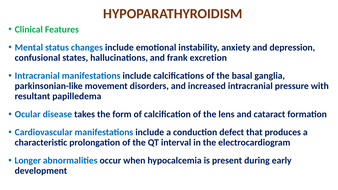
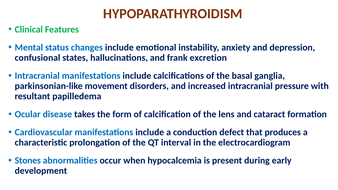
Longer: Longer -> Stones
